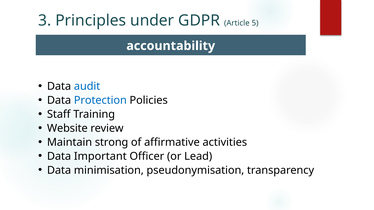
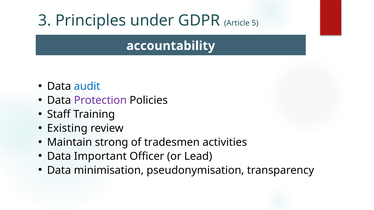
Protection colour: blue -> purple
Website: Website -> Existing
affirmative: affirmative -> tradesmen
